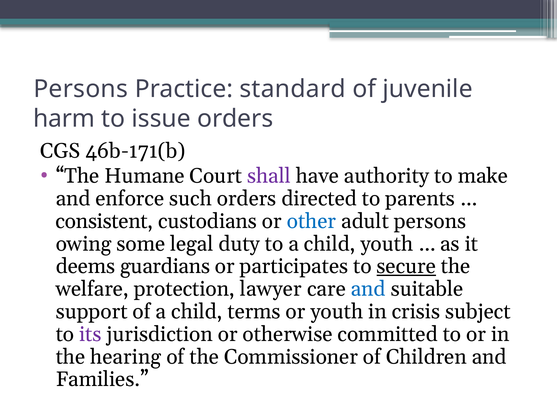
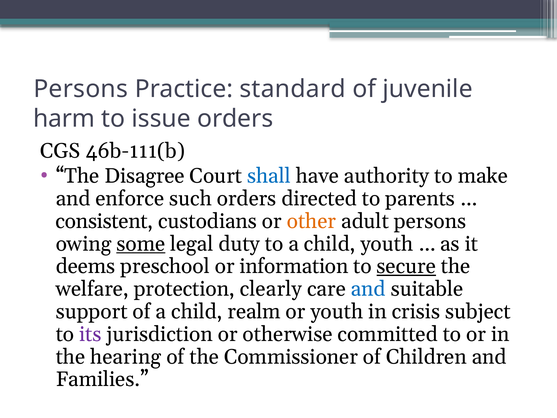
46b-171(b: 46b-171(b -> 46b-111(b
Humane: Humane -> Disagree
shall colour: purple -> blue
other colour: blue -> orange
some underline: none -> present
guardians: guardians -> preschool
participates: participates -> information
lawyer: lawyer -> clearly
terms: terms -> realm
